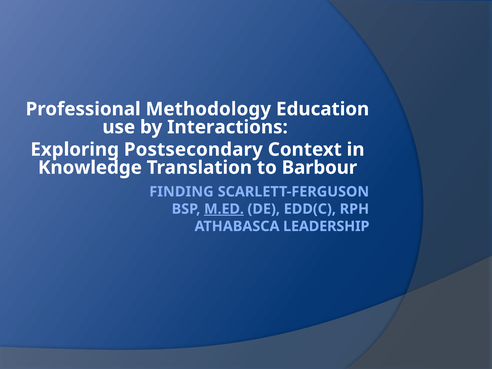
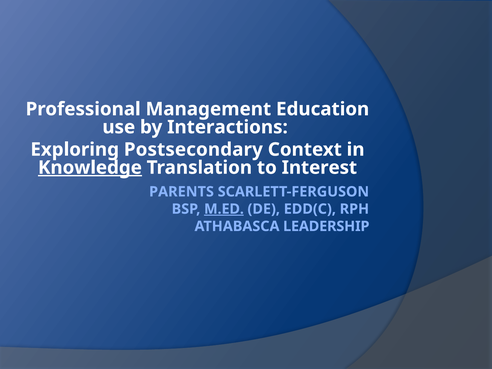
Methodology: Methodology -> Management
Knowledge underline: none -> present
Barbour: Barbour -> Interest
FINDING: FINDING -> PARENTS
